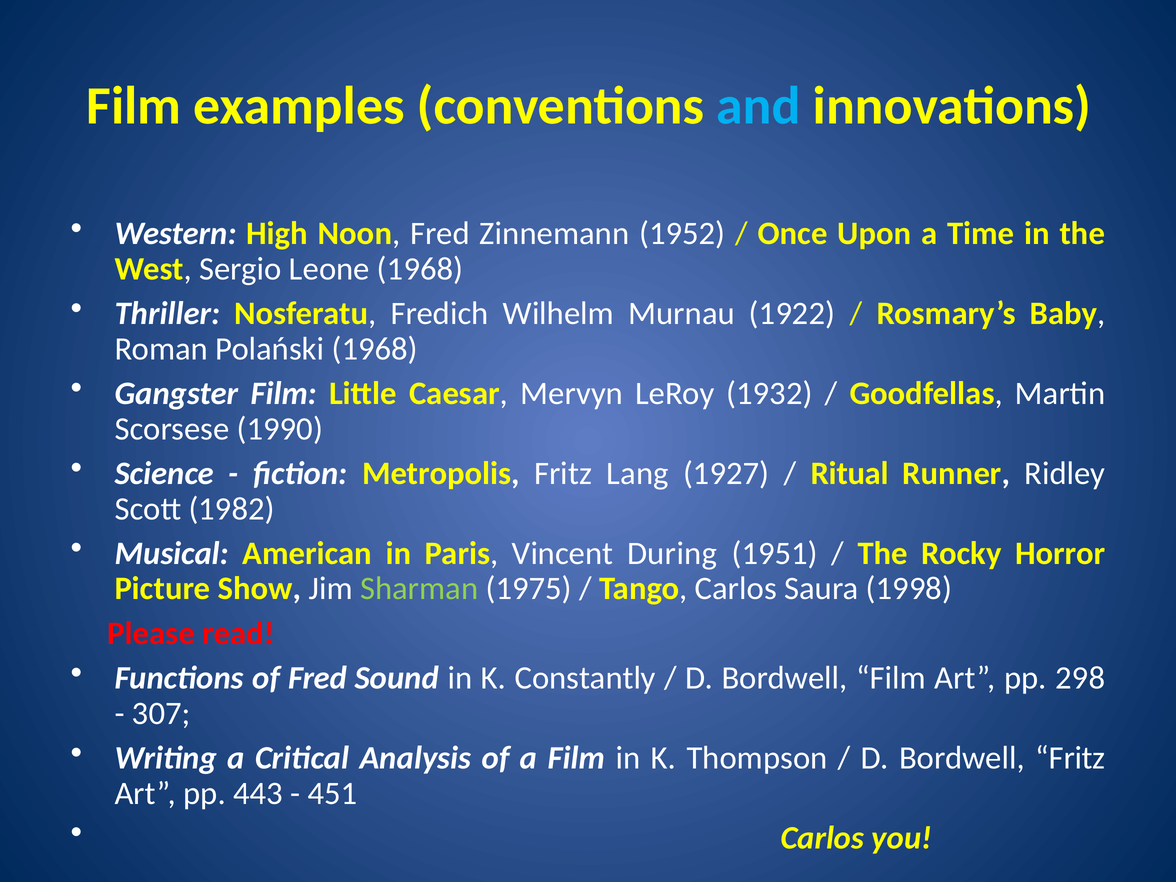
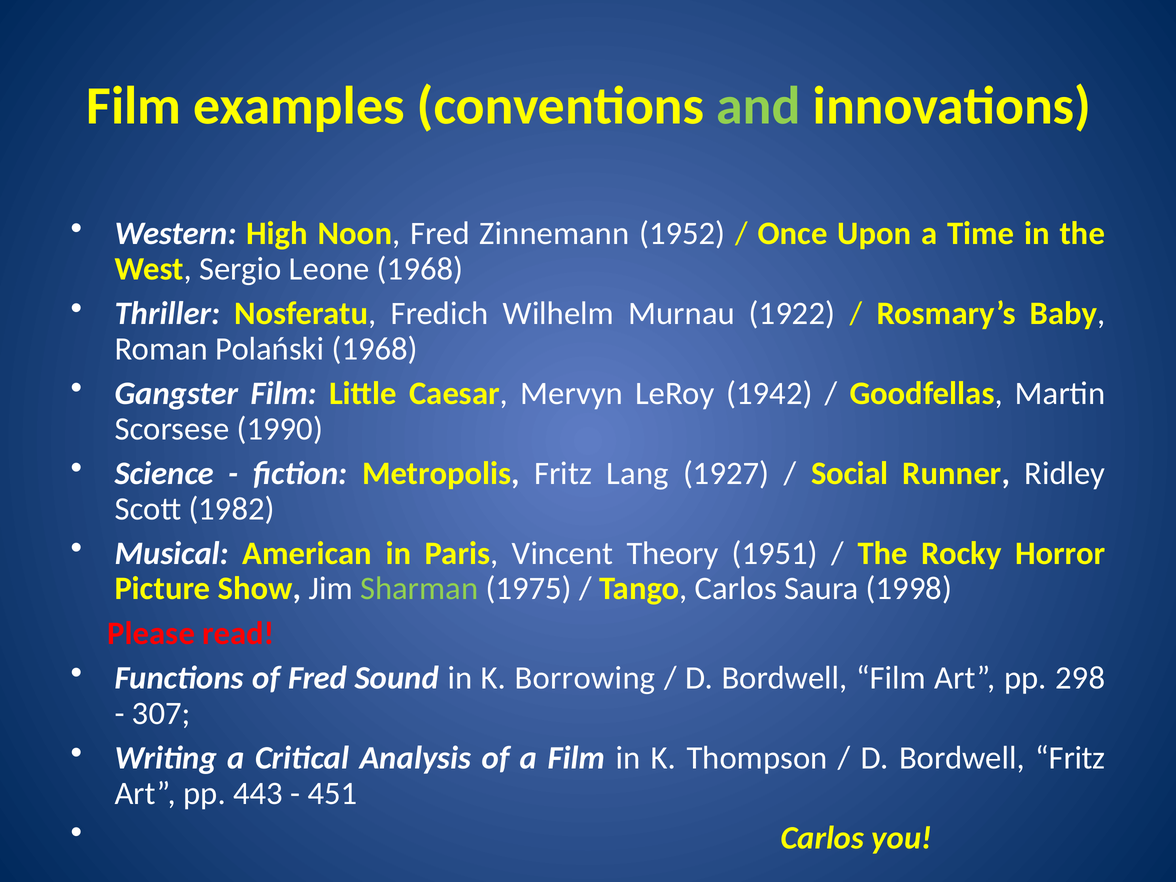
and colour: light blue -> light green
1932: 1932 -> 1942
Ritual: Ritual -> Social
During: During -> Theory
Constantly: Constantly -> Borrowing
